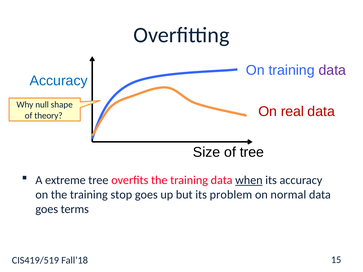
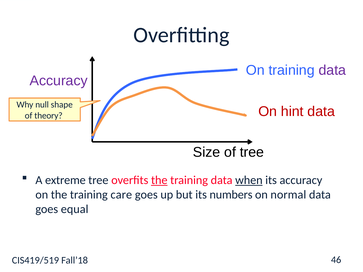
Accuracy at (59, 81) colour: blue -> purple
real: real -> hint
the at (159, 180) underline: none -> present
stop: stop -> care
problem: problem -> numbers
terms: terms -> equal
15: 15 -> 46
